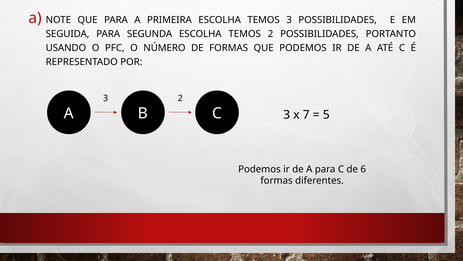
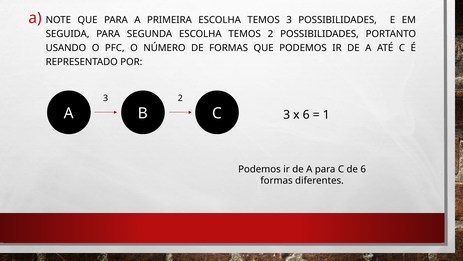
x 7: 7 -> 6
5: 5 -> 1
